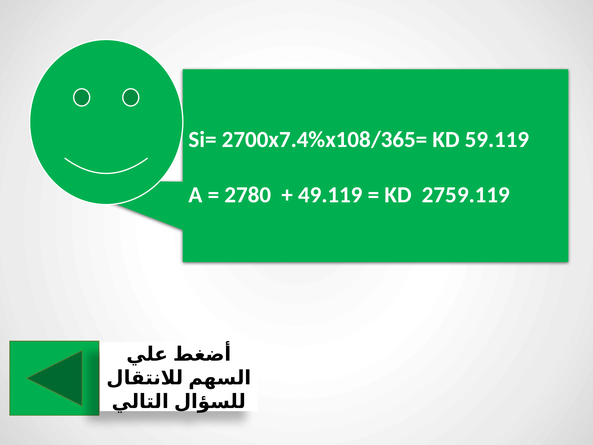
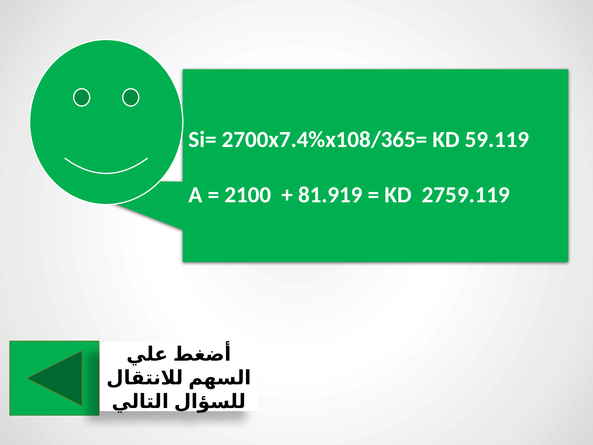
2780: 2780 -> 2100
49.119: 49.119 -> 81.919
